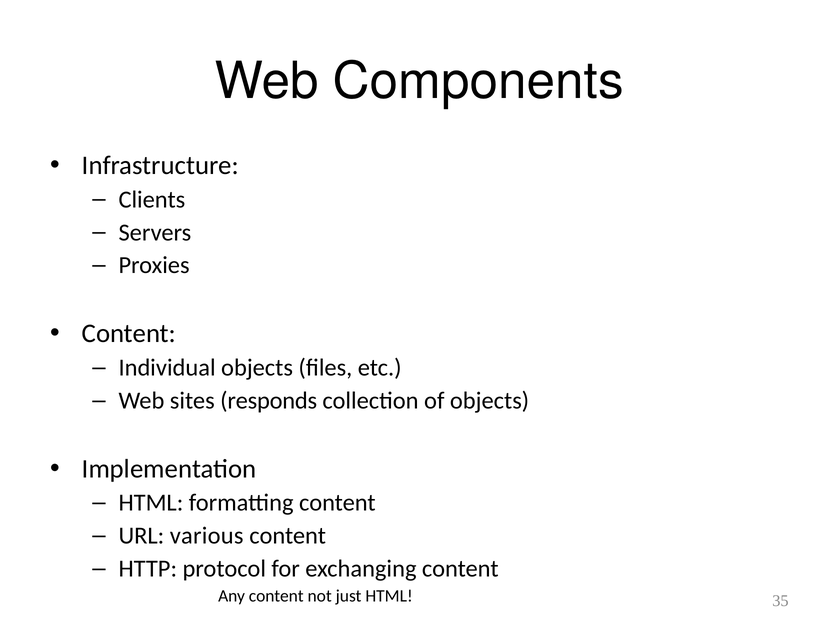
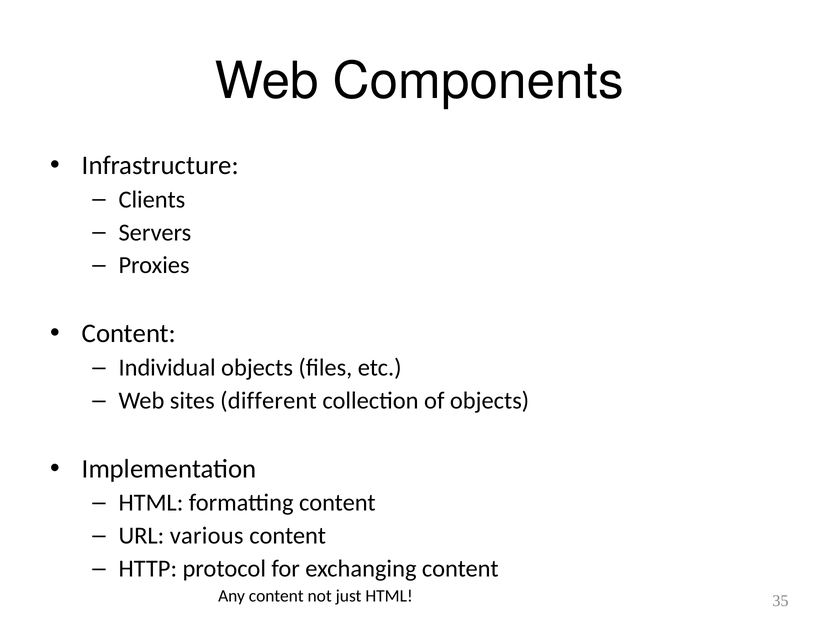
responds: responds -> different
